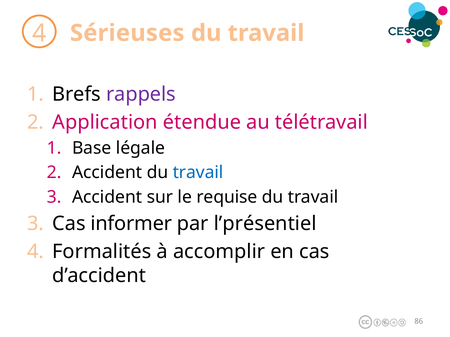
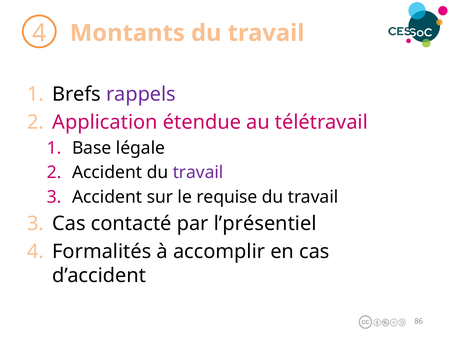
Sérieuses: Sérieuses -> Montants
travail at (198, 173) colour: blue -> purple
informer: informer -> contacté
